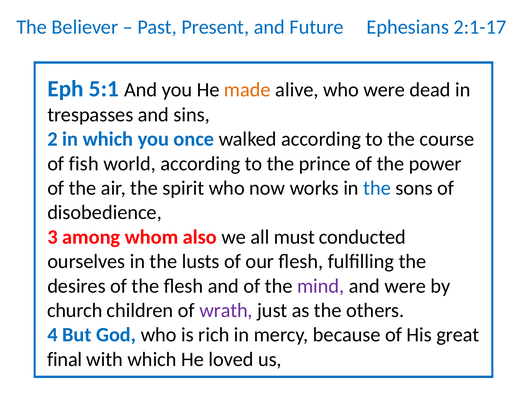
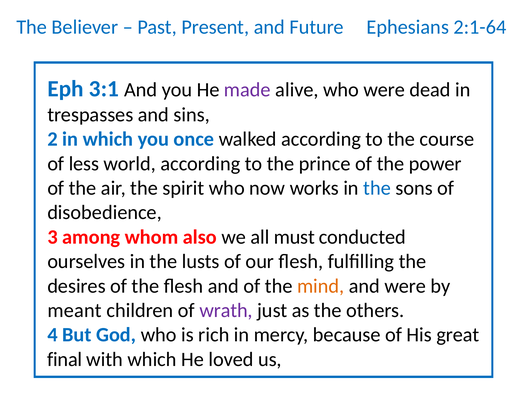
2:1-17: 2:1-17 -> 2:1-64
5:1: 5:1 -> 3:1
made colour: orange -> purple
fish: fish -> less
mind colour: purple -> orange
church: church -> meant
